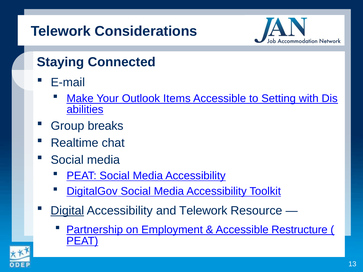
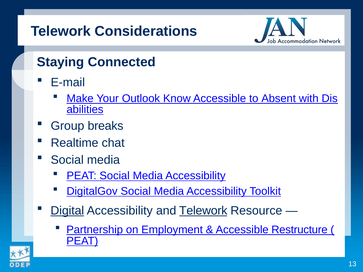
Items: Items -> Know
Setting: Setting -> Absent
Telework at (203, 211) underline: none -> present
